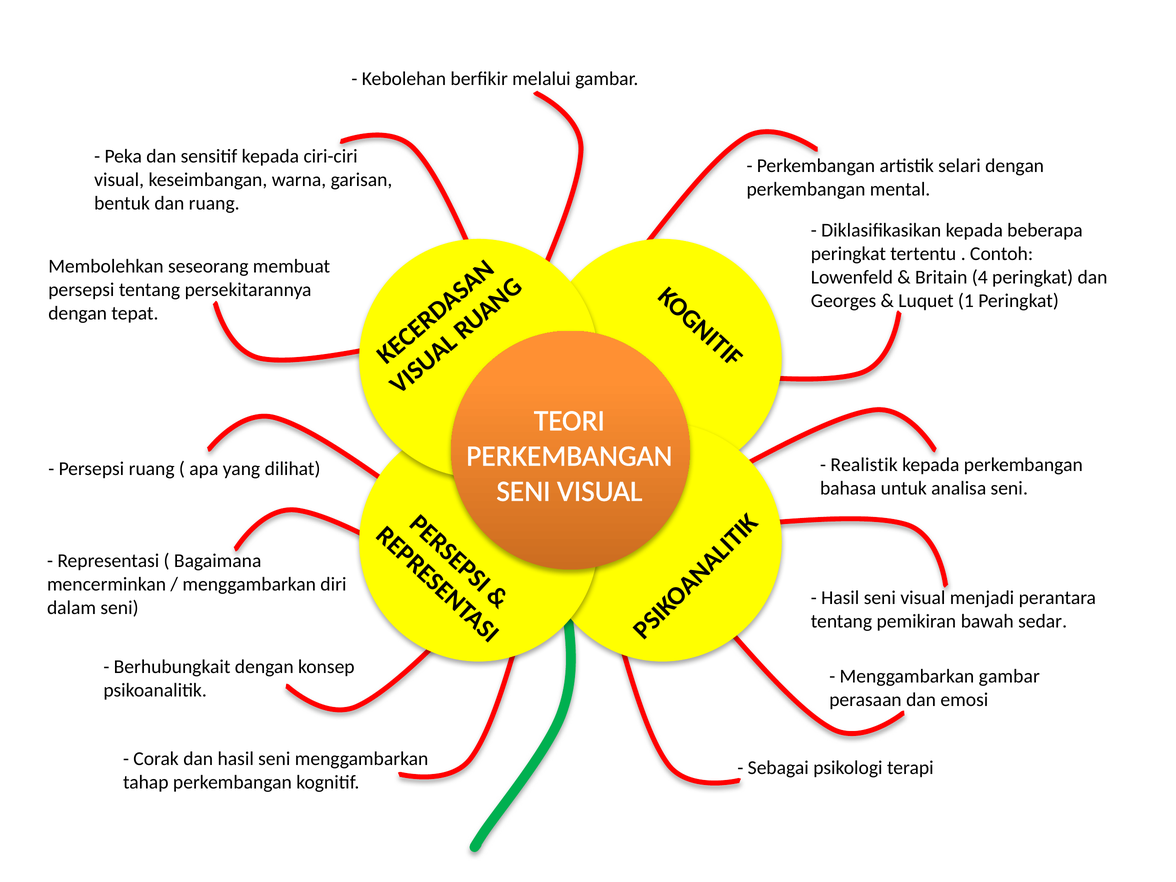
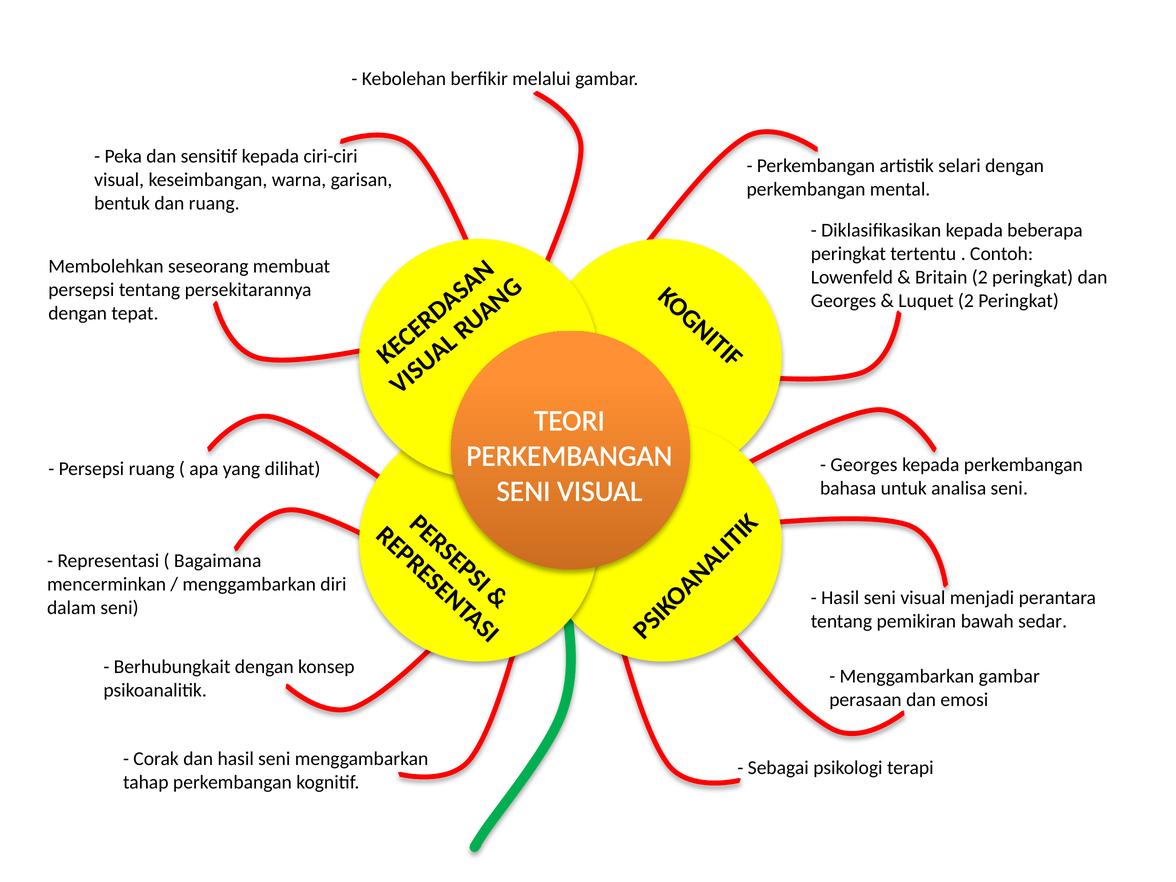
Britain 4: 4 -> 2
Luquet 1: 1 -> 2
Realistik at (864, 465): Realistik -> Georges
